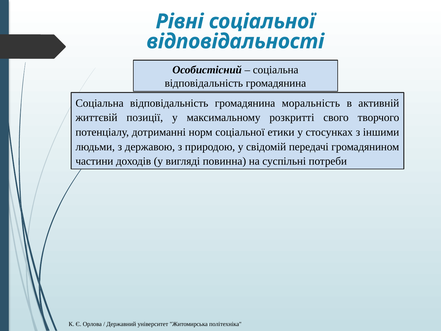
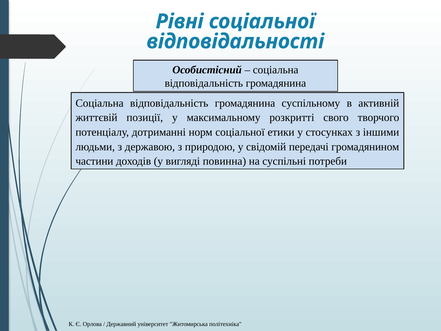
моральність: моральність -> суспільному
